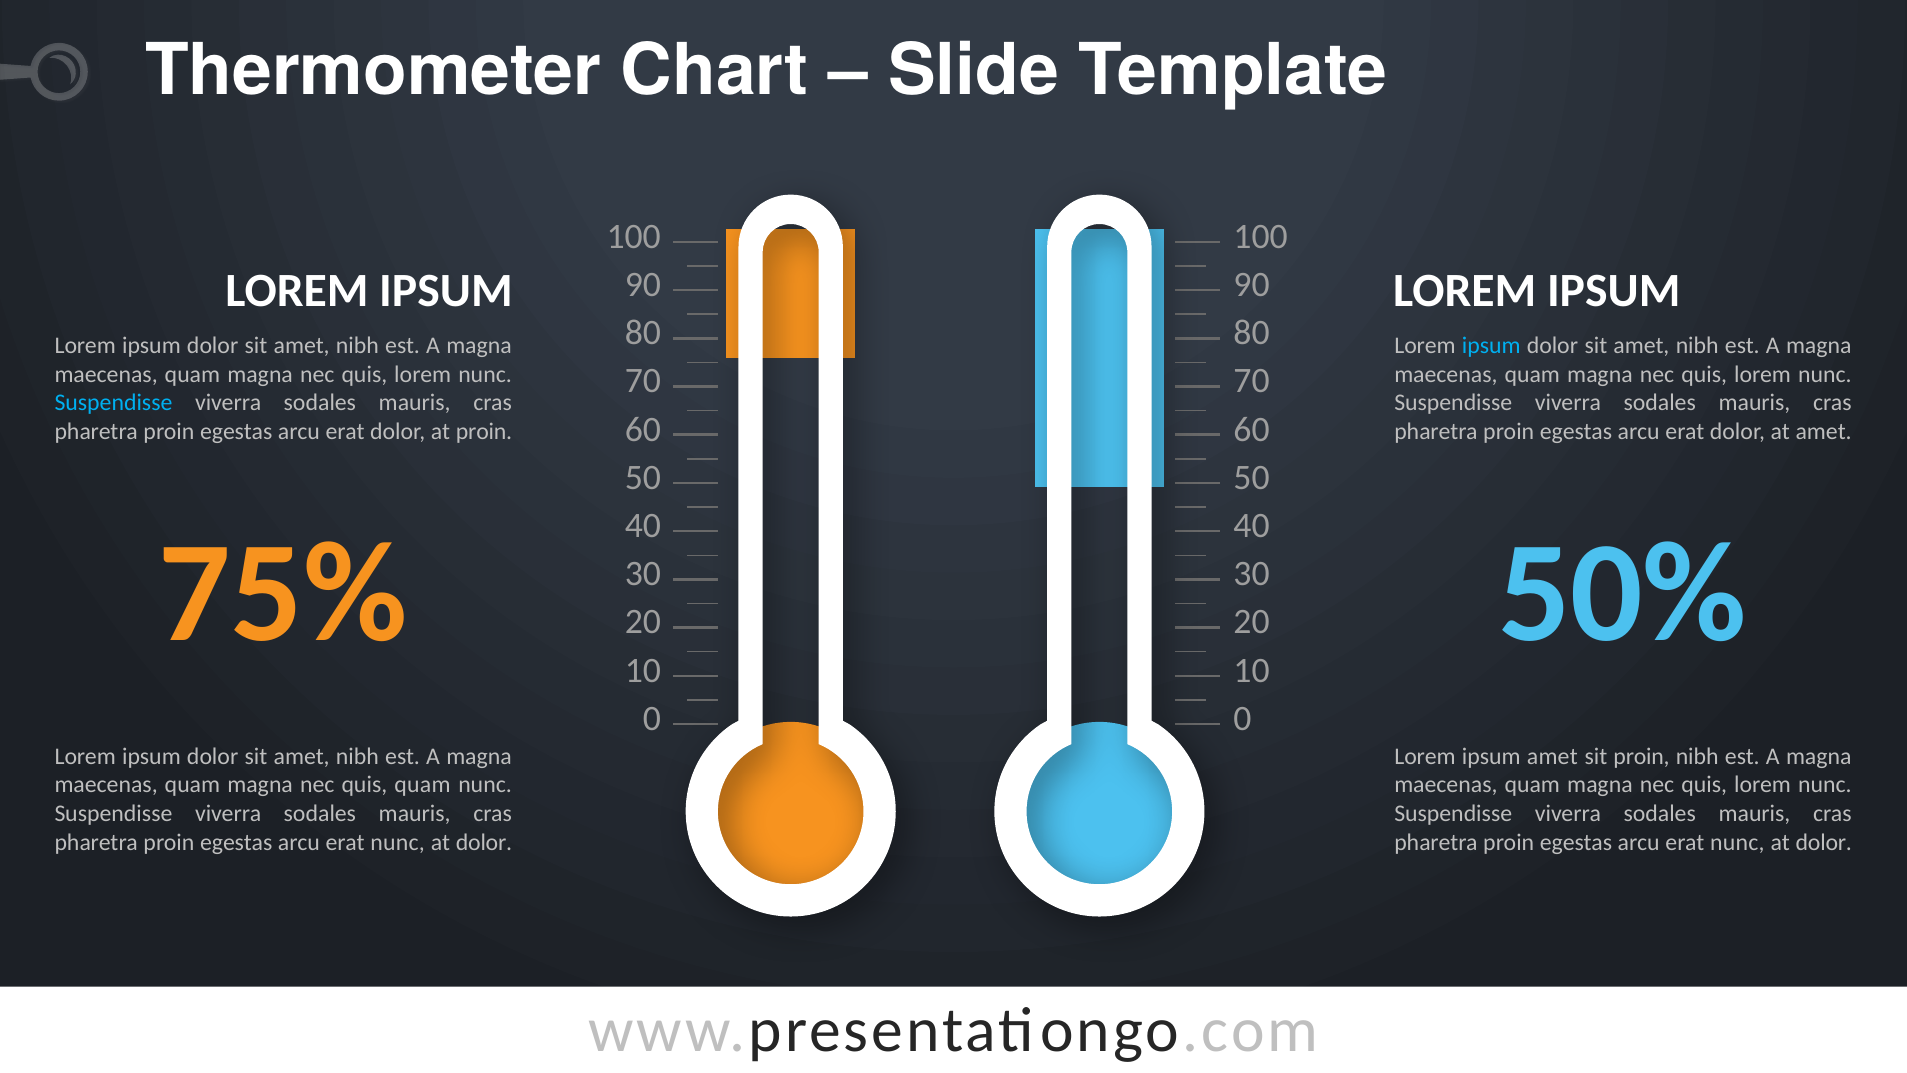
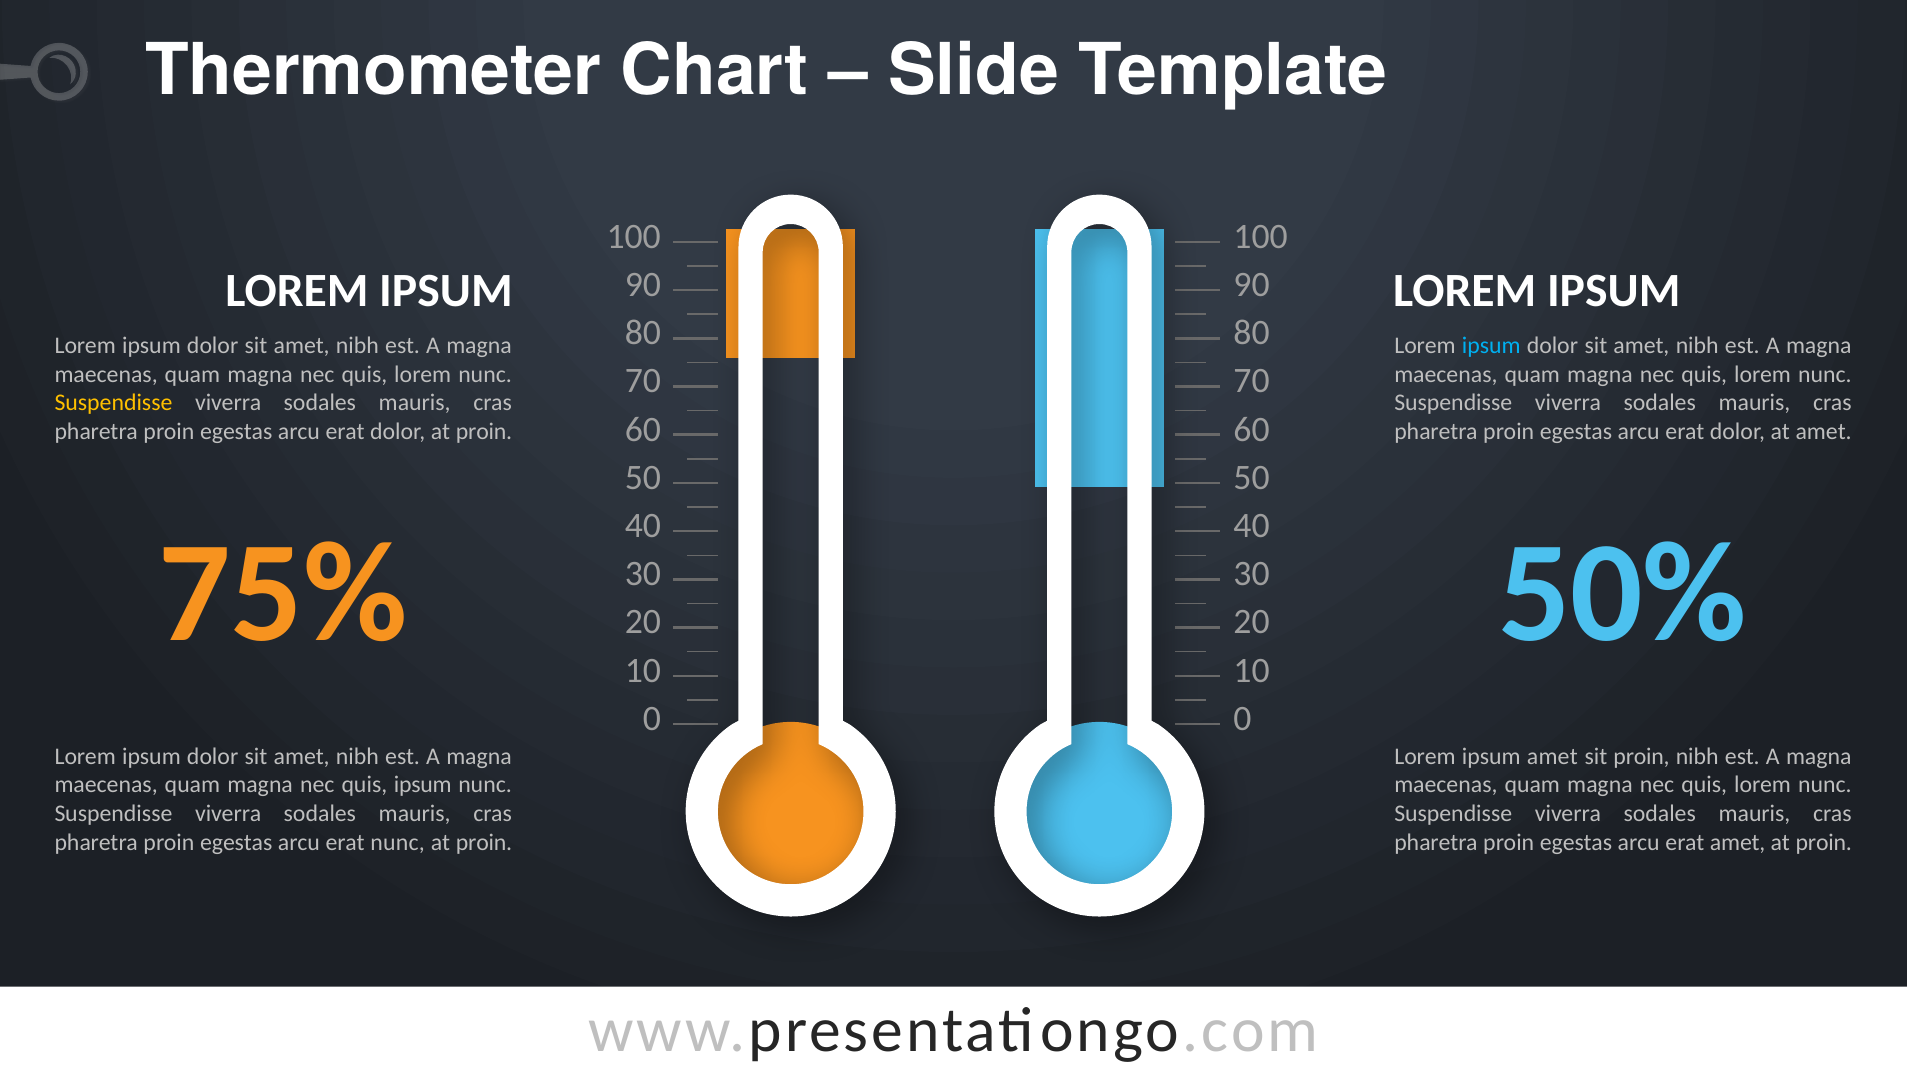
Suspendisse at (113, 403) colour: light blue -> yellow
quis quam: quam -> ipsum
dolor at (484, 842): dolor -> proin
nunc at (1737, 842): nunc -> amet
dolor at (1824, 842): dolor -> proin
